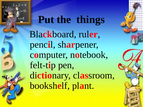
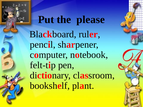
things: things -> please
